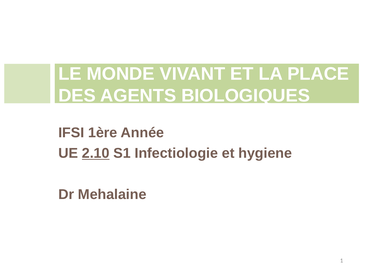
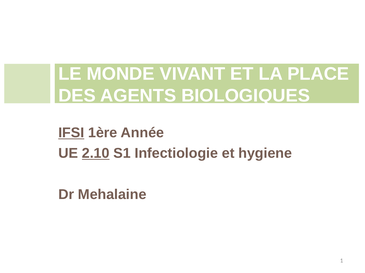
IFSI underline: none -> present
